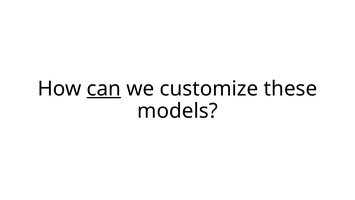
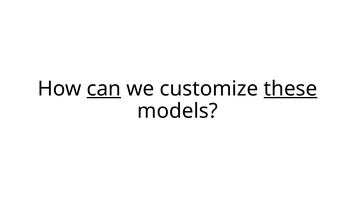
these underline: none -> present
